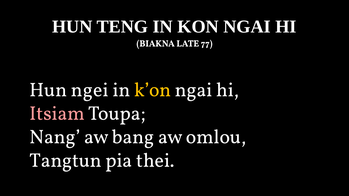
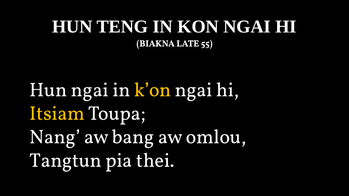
77: 77 -> 55
Hun ngei: ngei -> ngai
Itsiam colour: pink -> yellow
